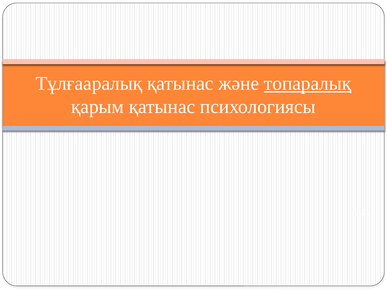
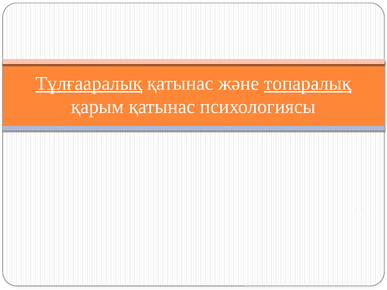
Тұлғааралық underline: none -> present
